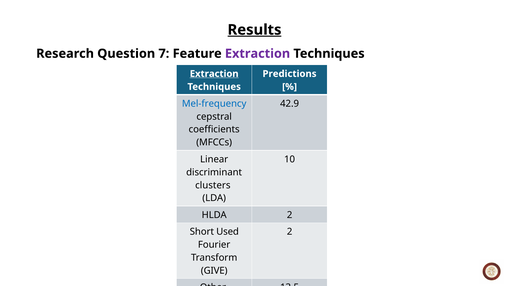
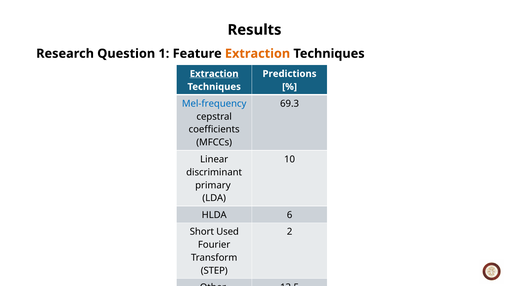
Results underline: present -> none
7: 7 -> 1
Extraction at (258, 54) colour: purple -> orange
42.9: 42.9 -> 69.3
clusters: clusters -> primary
HLDA 2: 2 -> 6
GIVE: GIVE -> STEP
